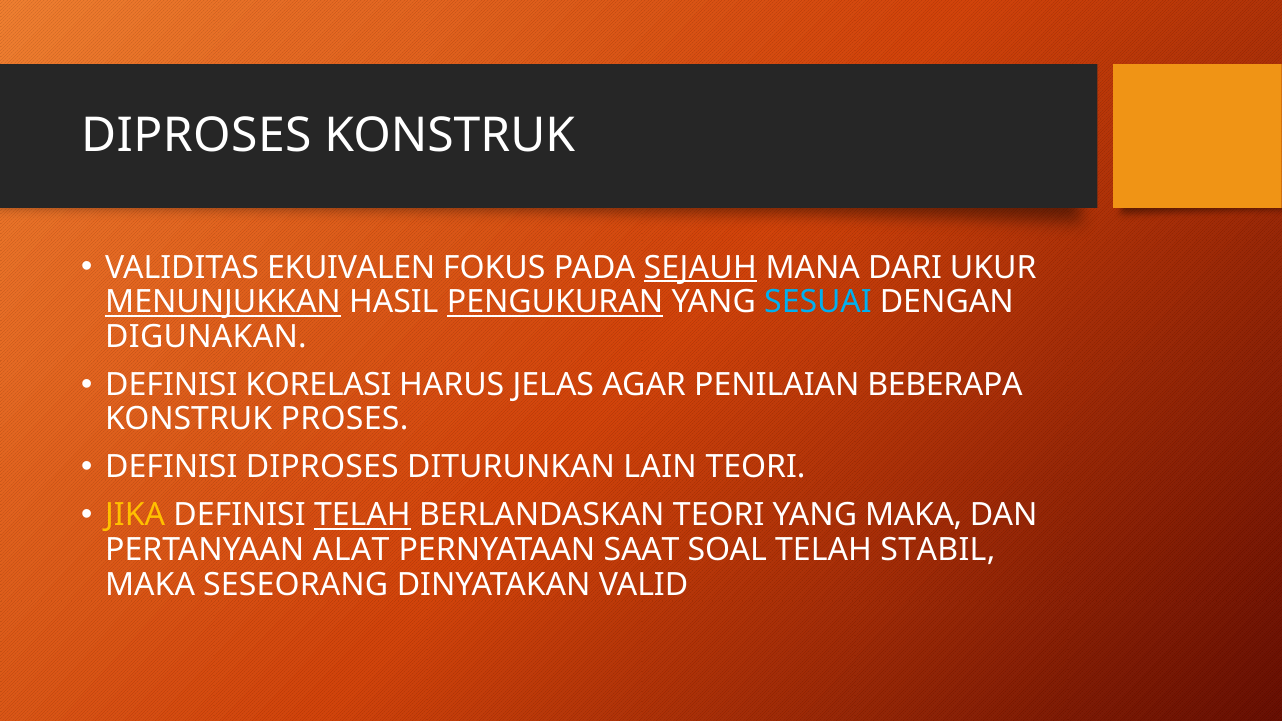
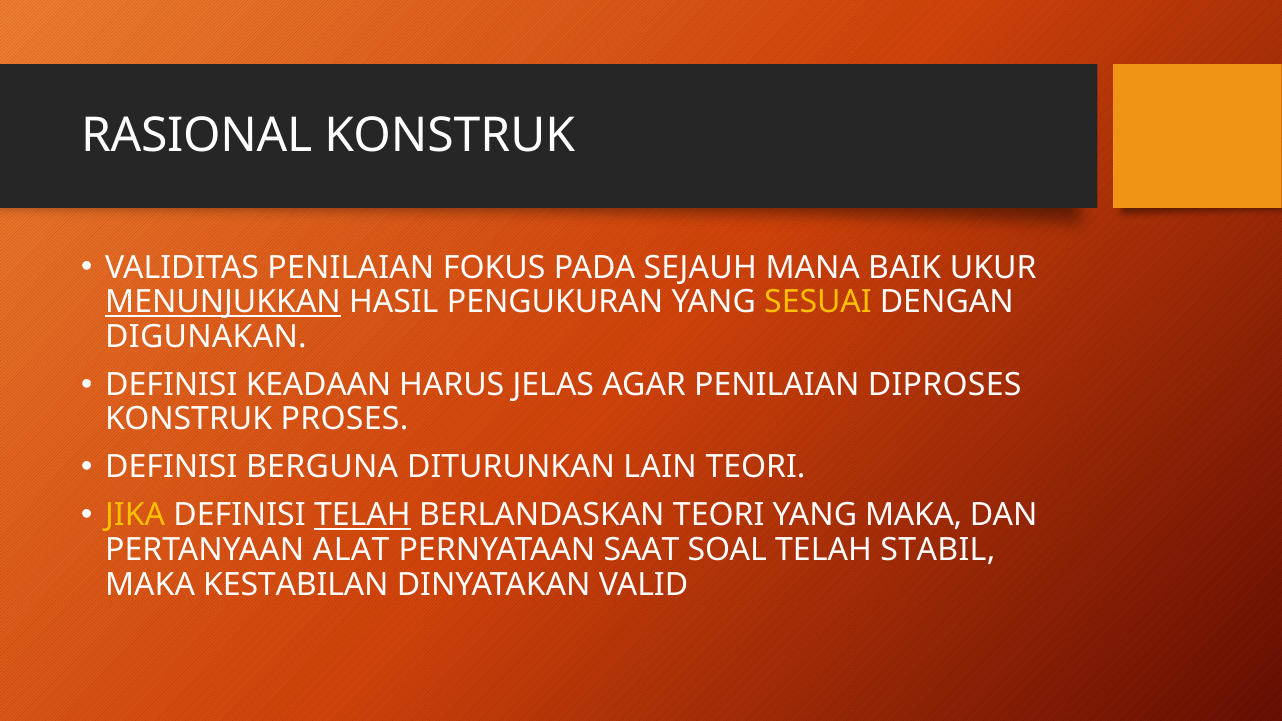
DIPROSES at (196, 136): DIPROSES -> RASIONAL
VALIDITAS EKUIVALEN: EKUIVALEN -> PENILAIAN
SEJAUH underline: present -> none
DARI: DARI -> BAIK
PENGUKURAN underline: present -> none
SESUAI colour: light blue -> yellow
KORELASI: KORELASI -> KEADAAN
BEBERAPA: BEBERAPA -> DIPROSES
DEFINISI DIPROSES: DIPROSES -> BERGUNA
SESEORANG: SESEORANG -> KESTABILAN
